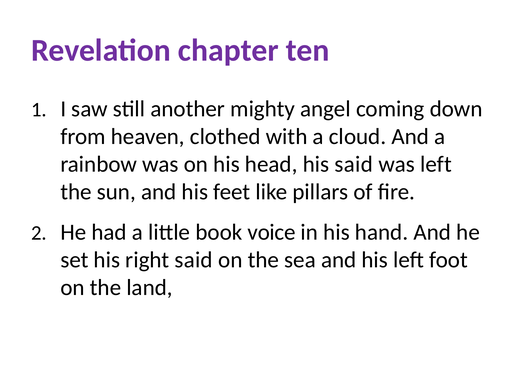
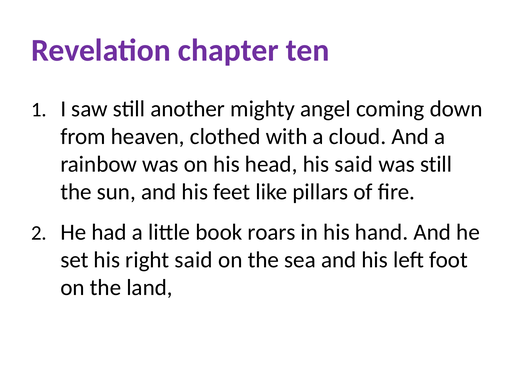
was left: left -> still
voice: voice -> roars
